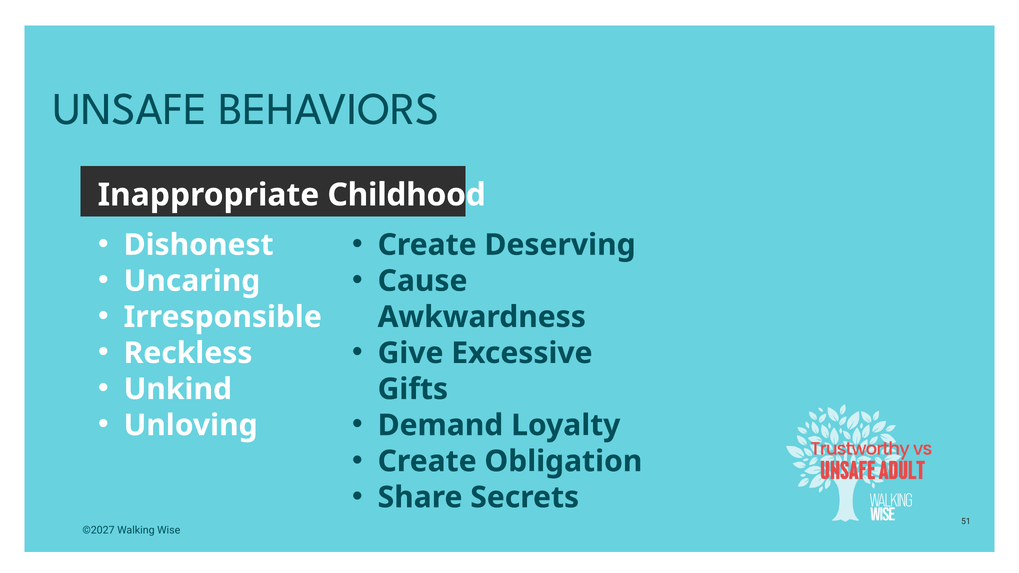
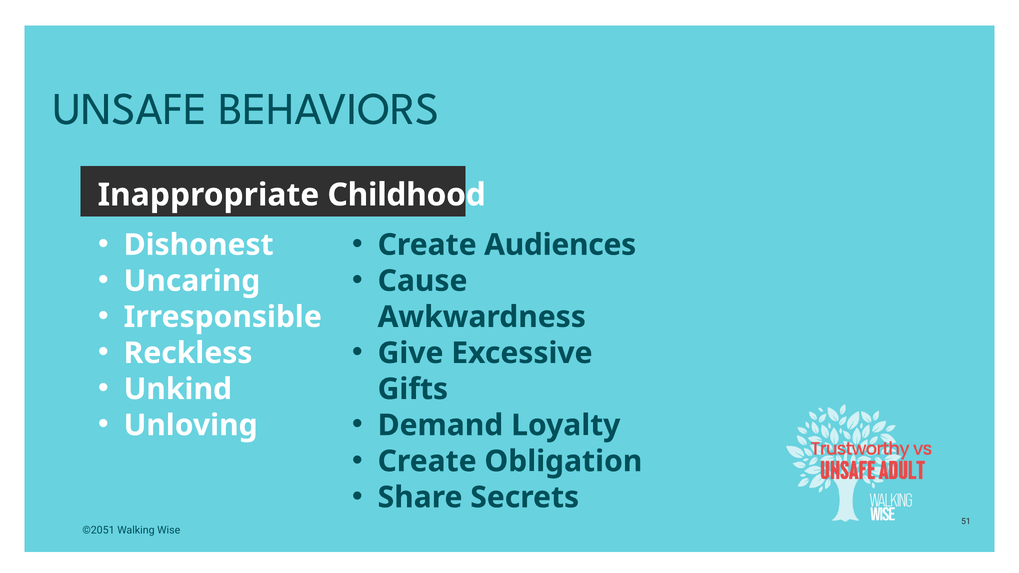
Deserving: Deserving -> Audiences
©2027: ©2027 -> ©2051
